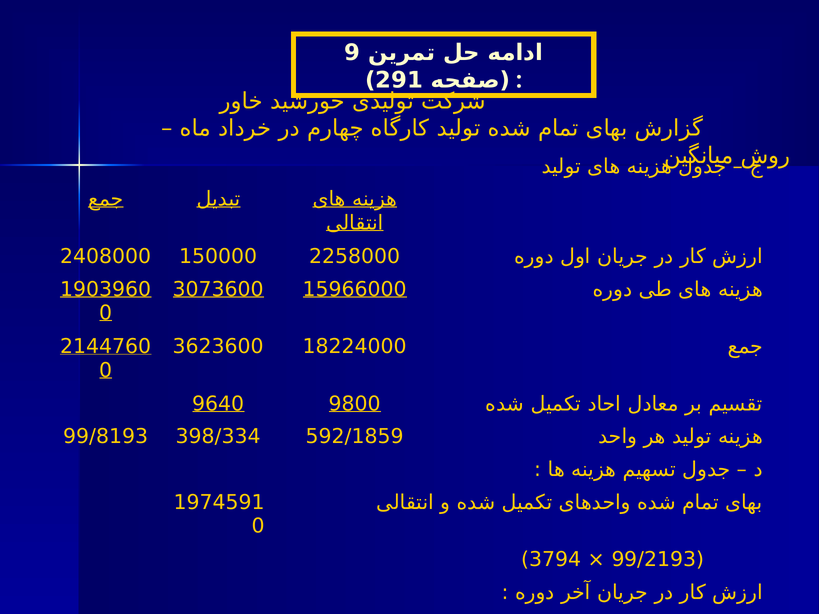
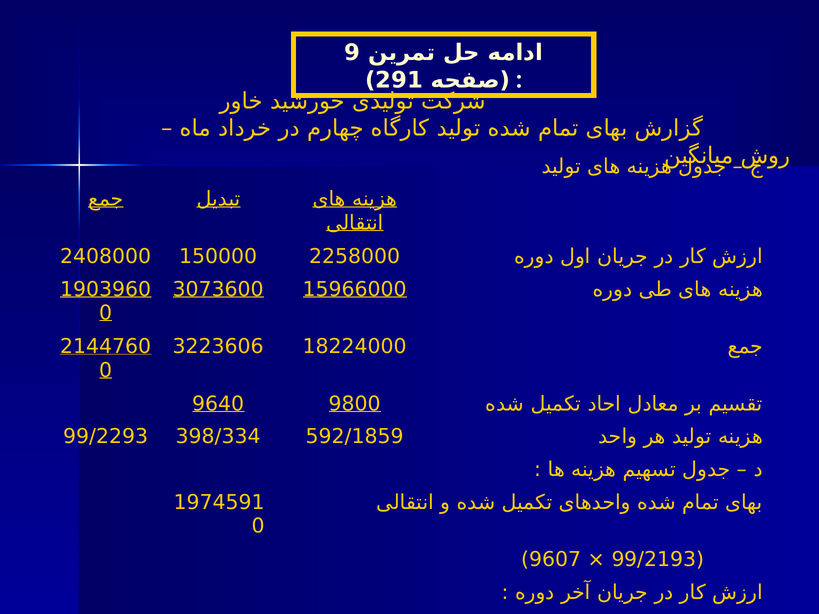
3623600: 3623600 -> 3223606
99/8193: 99/8193 -> 99/2293
3794: 3794 -> 9607
